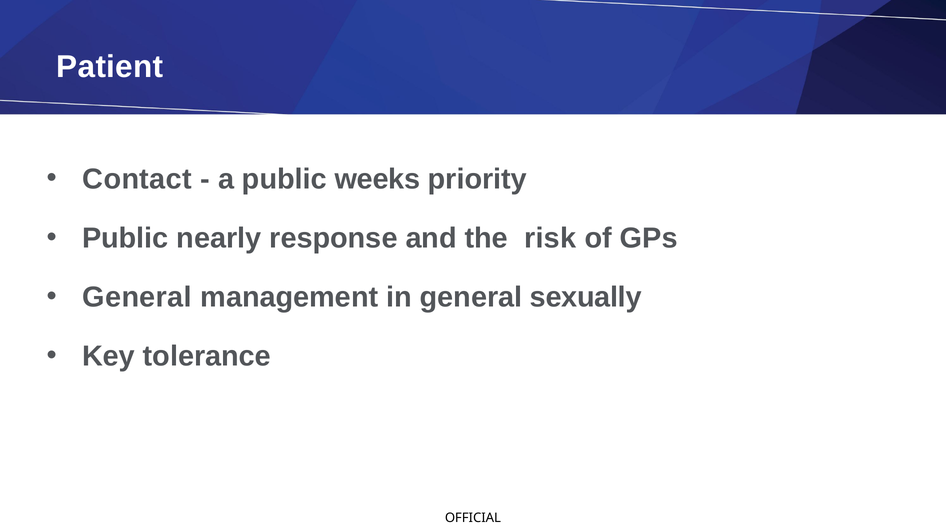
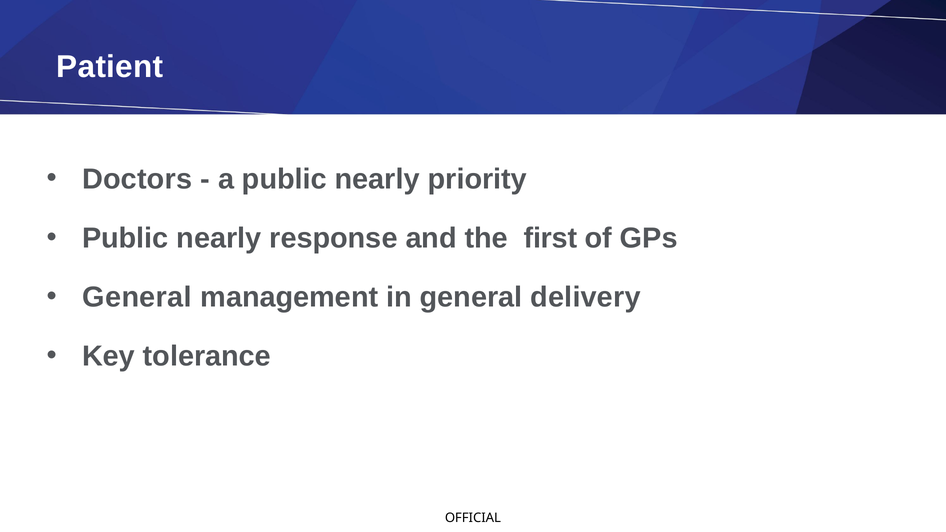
Contact: Contact -> Doctors
a public weeks: weeks -> nearly
risk: risk -> first
sexually: sexually -> delivery
